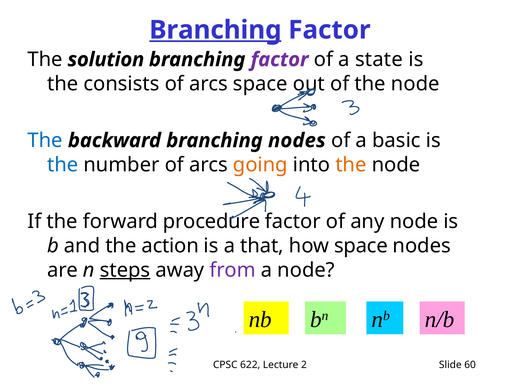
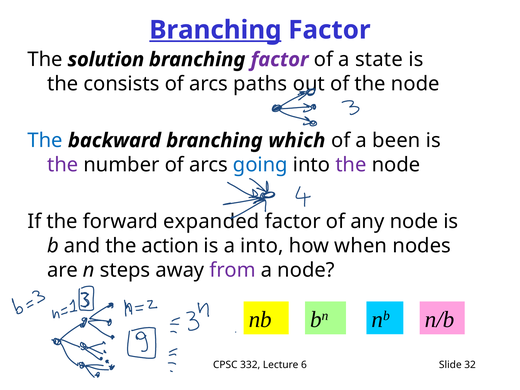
arcs space: space -> paths
branching nodes: nodes -> which
basic: basic -> been
the at (63, 165) colour: blue -> purple
going colour: orange -> blue
the at (351, 165) colour: orange -> purple
procedure: procedure -> expanded
a that: that -> into
how space: space -> when
steps underline: present -> none
622: 622 -> 332
2: 2 -> 6
60: 60 -> 32
